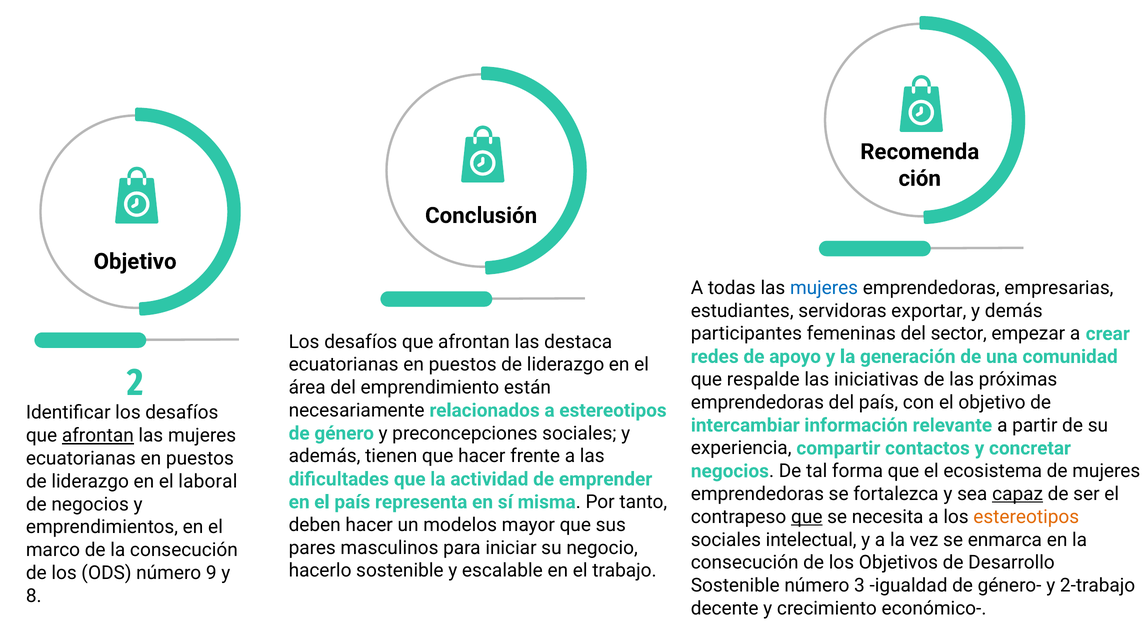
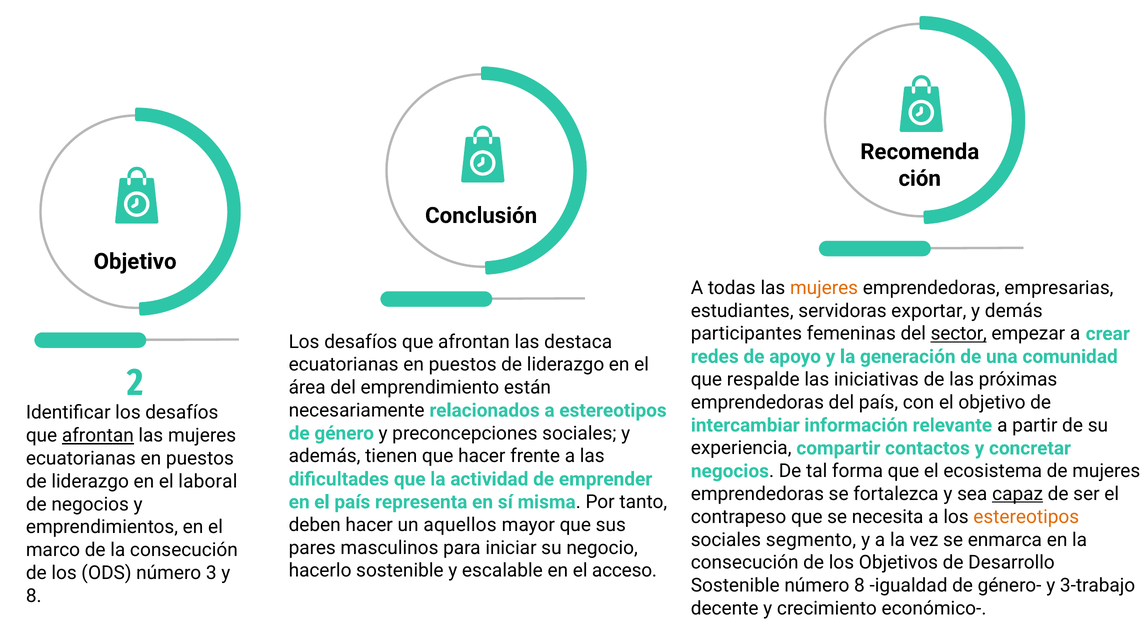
mujeres at (824, 288) colour: blue -> orange
sector underline: none -> present
que at (807, 517) underline: present -> none
modelos: modelos -> aquellos
intelectual: intelectual -> segmento
trabajo: trabajo -> acceso
9: 9 -> 3
número 3: 3 -> 8
2-trabajo: 2-trabajo -> 3-trabajo
